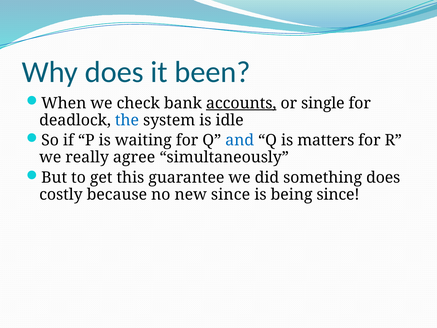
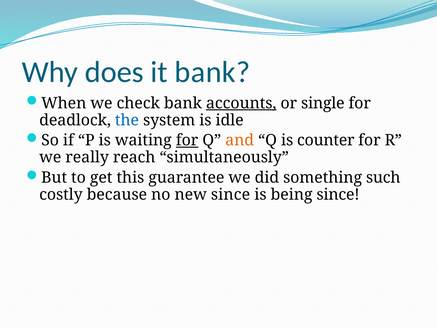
it been: been -> bank
for at (187, 140) underline: none -> present
and colour: blue -> orange
matters: matters -> counter
agree: agree -> reach
something does: does -> such
